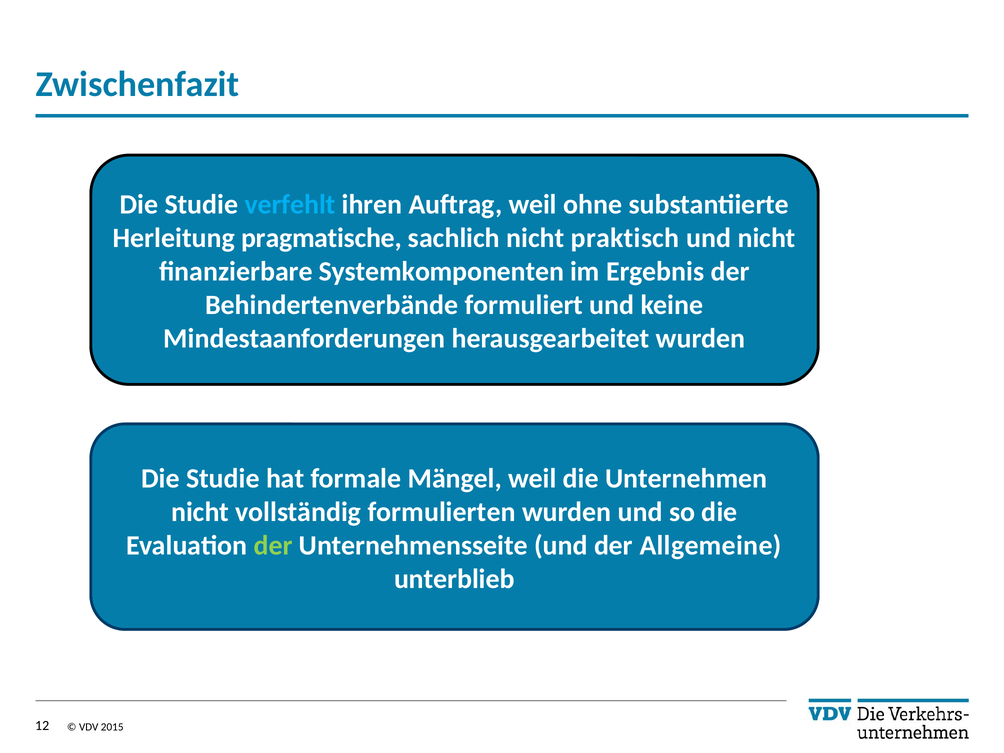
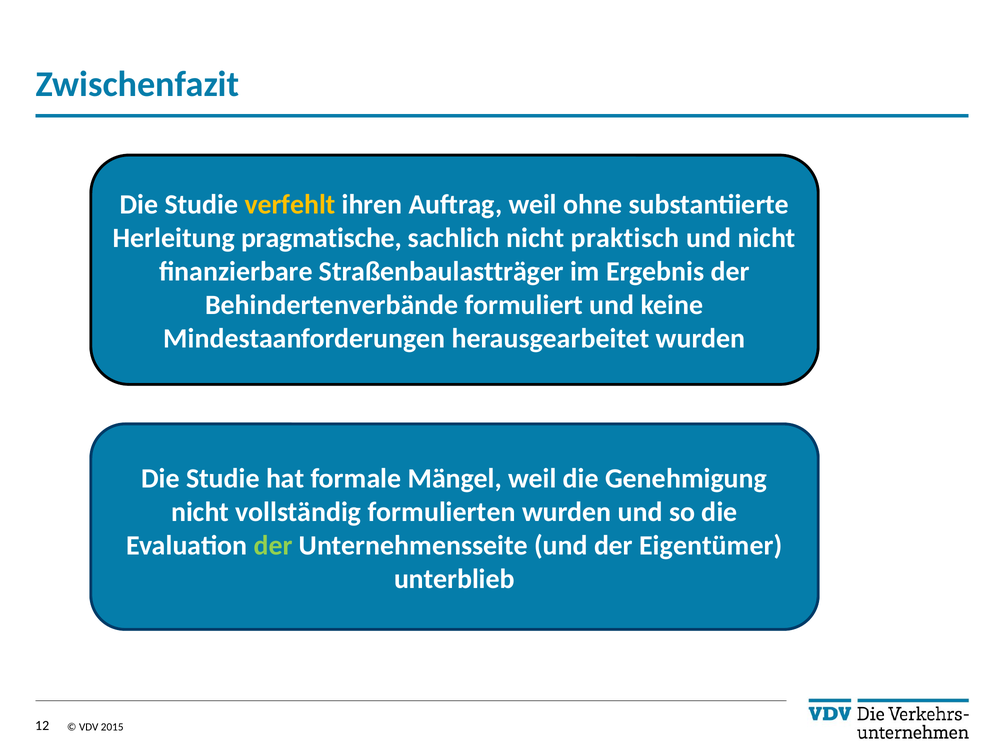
verfehlt colour: light blue -> yellow
Systemkomponenten: Systemkomponenten -> Straßenbaulastträger
Unternehmen: Unternehmen -> Genehmigung
Allgemeine: Allgemeine -> Eigentümer
